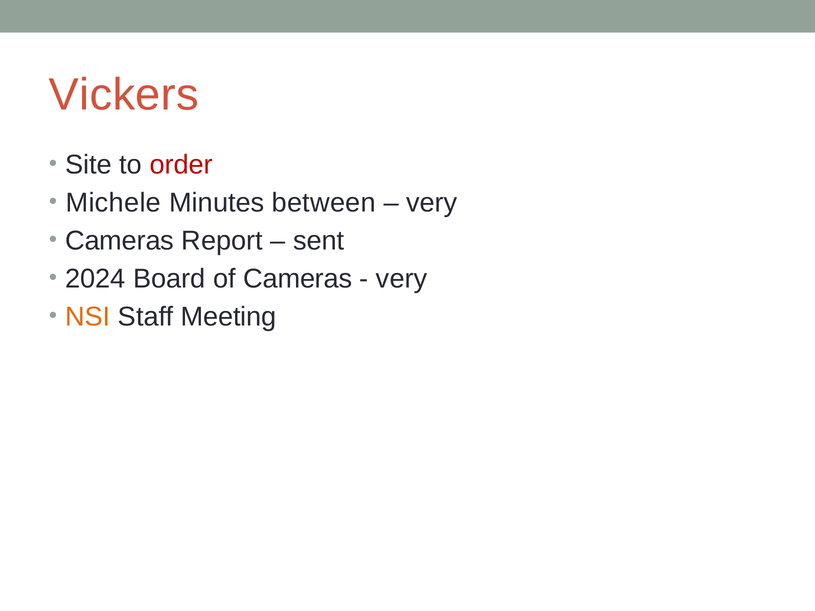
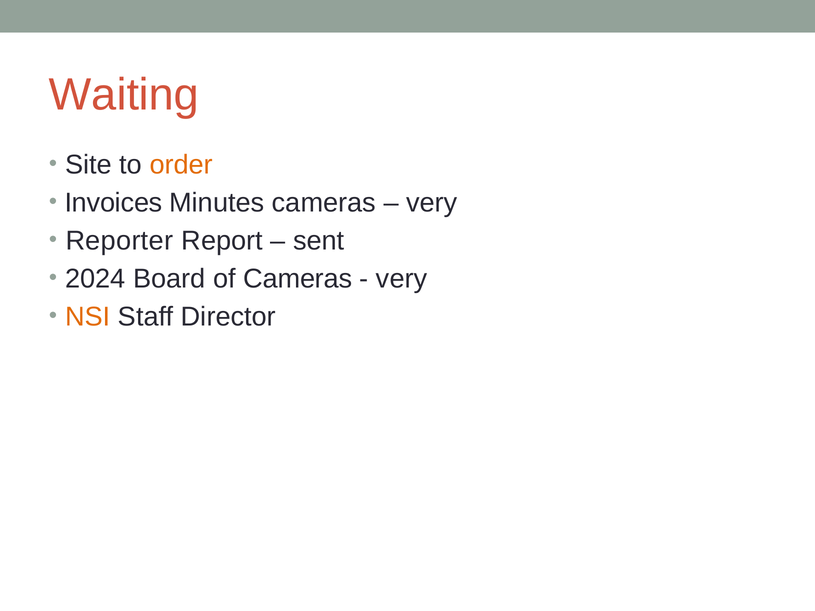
Vickers: Vickers -> Waiting
order colour: red -> orange
Michele: Michele -> Invoices
Minutes between: between -> cameras
Cameras at (120, 241): Cameras -> Reporter
Meeting: Meeting -> Director
